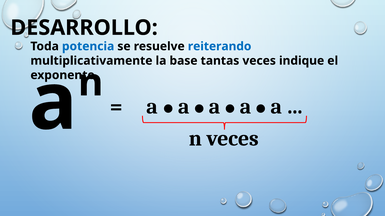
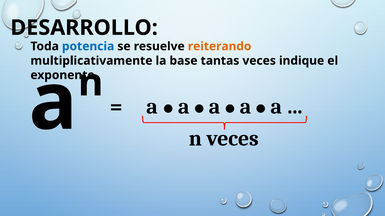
reiterando colour: blue -> orange
